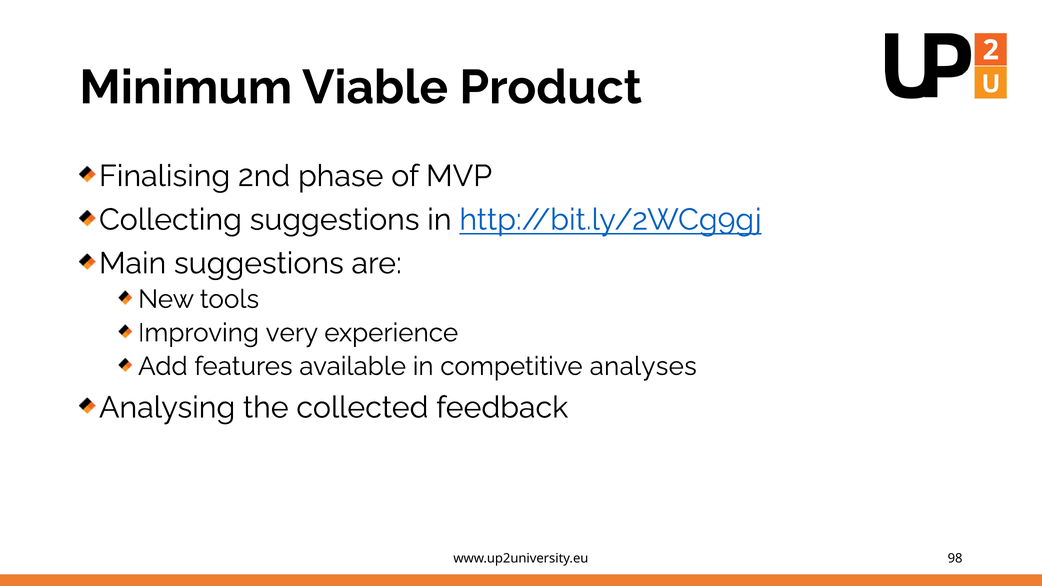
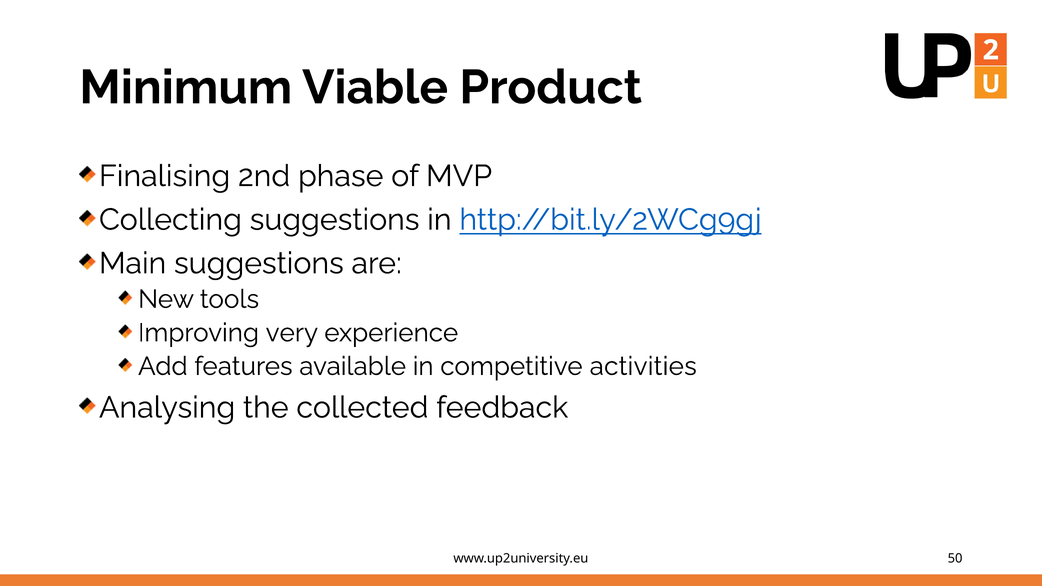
analyses: analyses -> activities
98: 98 -> 50
